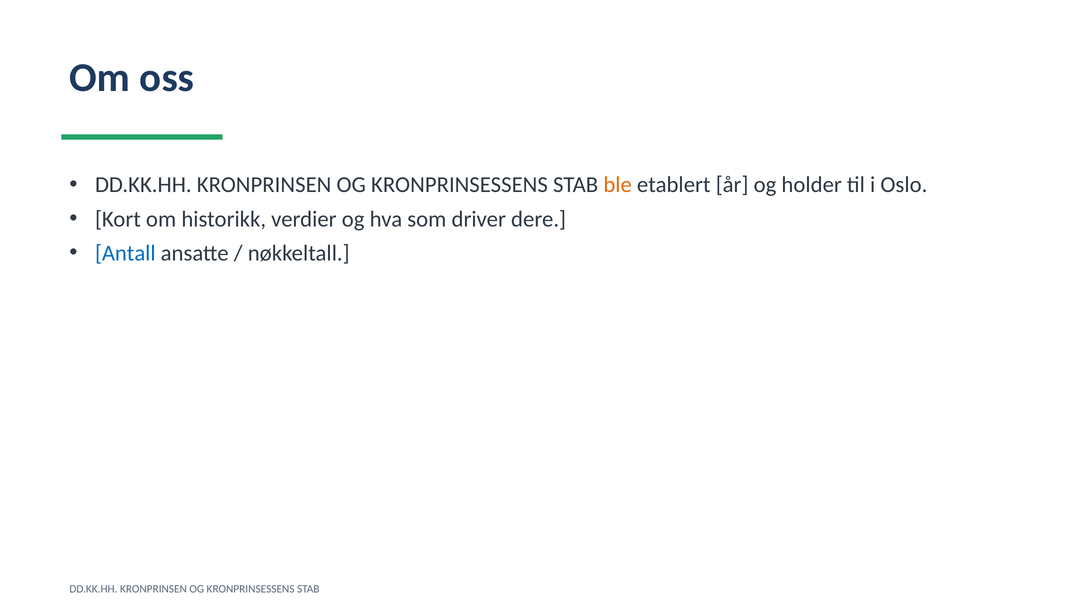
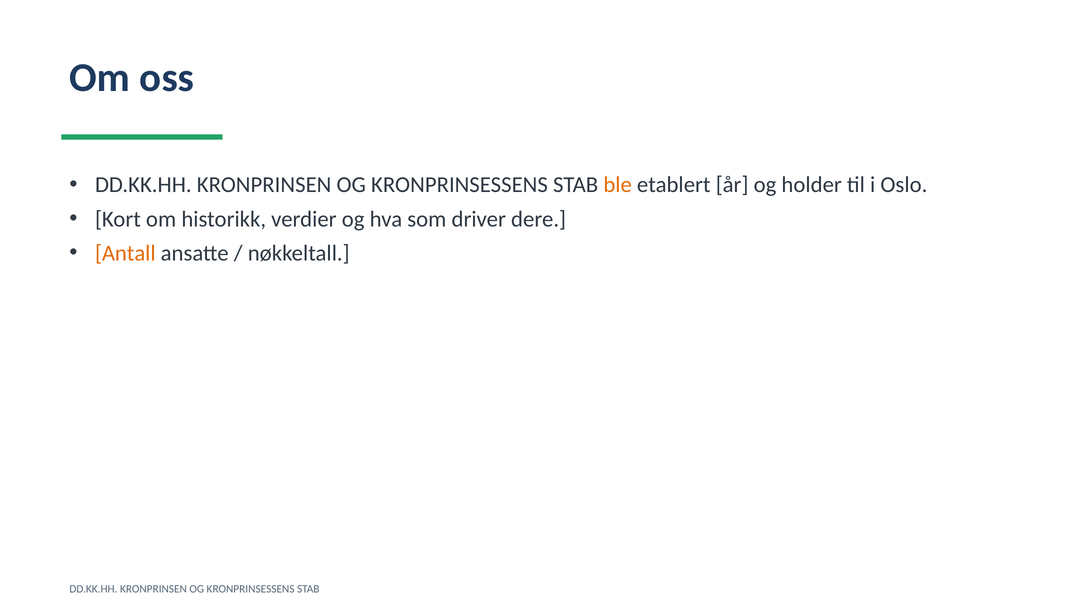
Antall colour: blue -> orange
